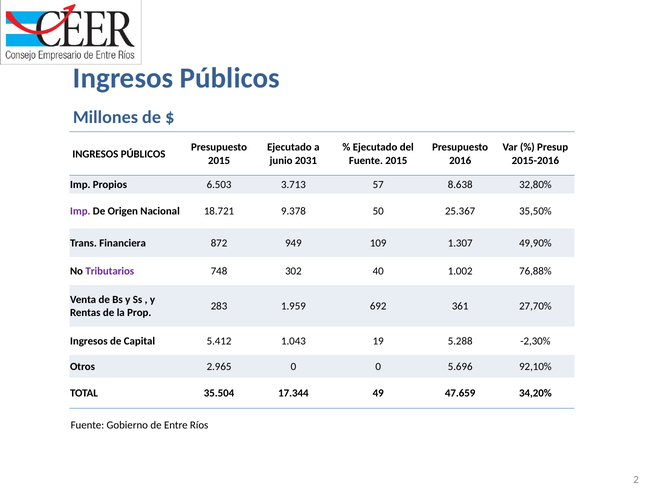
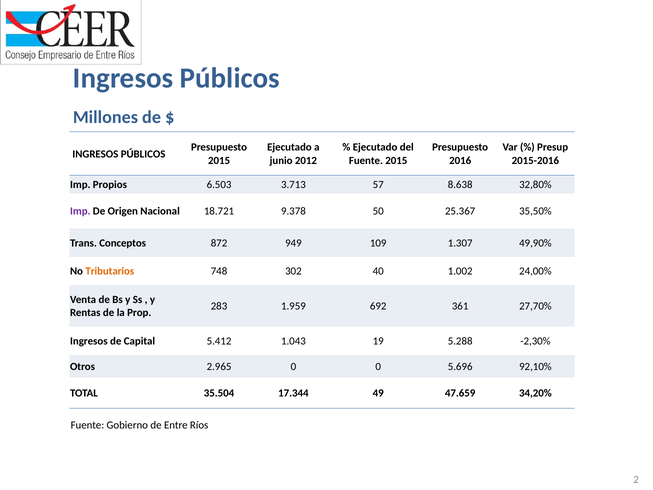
2031: 2031 -> 2012
Financiera: Financiera -> Conceptos
Tributarios colour: purple -> orange
76,88%: 76,88% -> 24,00%
